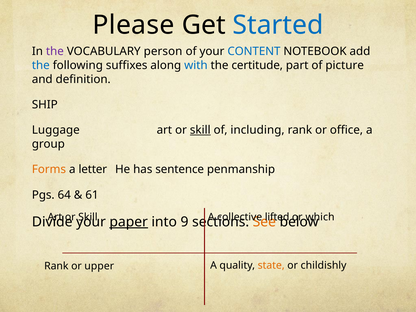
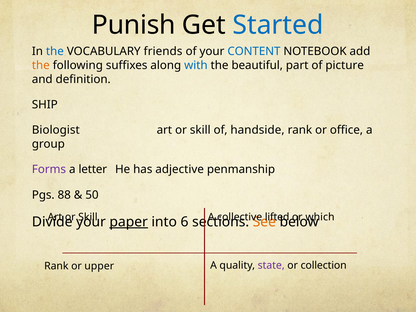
Please: Please -> Punish
the at (55, 51) colour: purple -> blue
person: person -> friends
the at (41, 65) colour: blue -> orange
certitude: certitude -> beautiful
Luggage: Luggage -> Biologist
skill at (200, 130) underline: present -> none
including: including -> handside
Forms colour: orange -> purple
sentence: sentence -> adjective
64: 64 -> 88
61: 61 -> 50
9: 9 -> 6
state colour: orange -> purple
childishly: childishly -> collection
